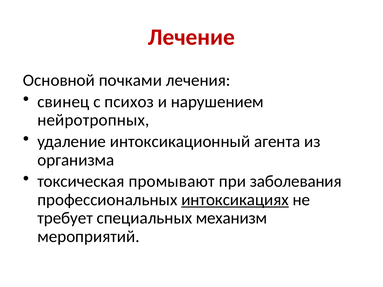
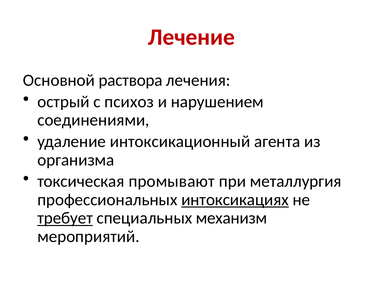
почками: почками -> раствора
свинец: свинец -> острый
нейротропных: нейротропных -> соединениями
заболевания: заболевания -> металлургия
требует underline: none -> present
